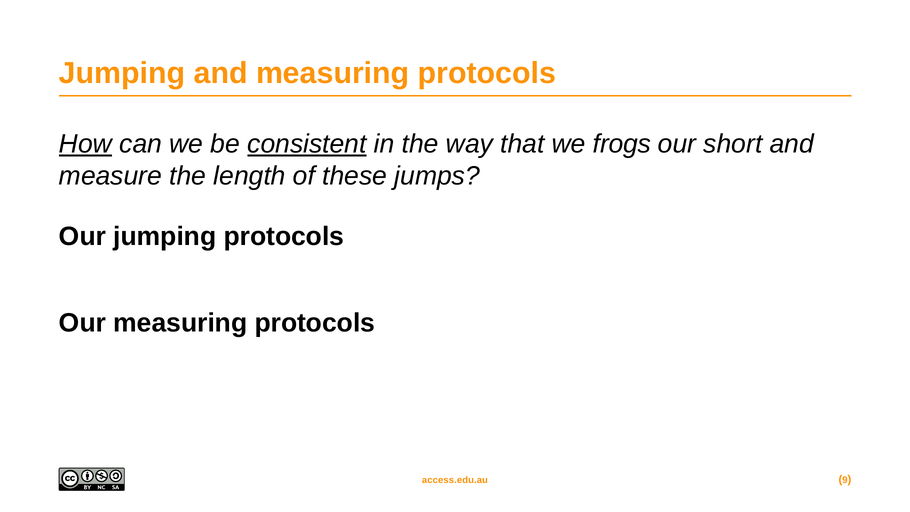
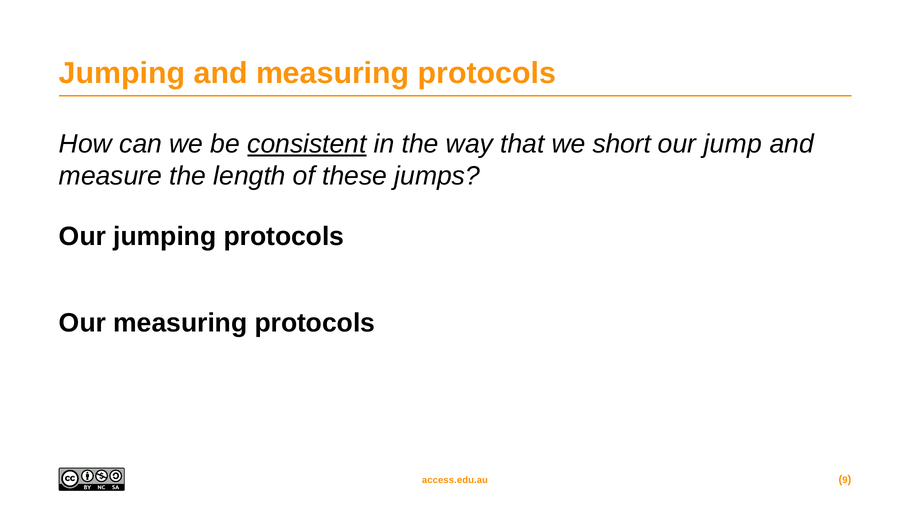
How underline: present -> none
frogs: frogs -> short
short: short -> jump
